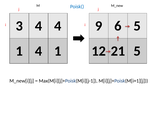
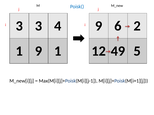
3 4: 4 -> 3
6 5: 5 -> 2
1 4: 4 -> 9
21: 21 -> 49
